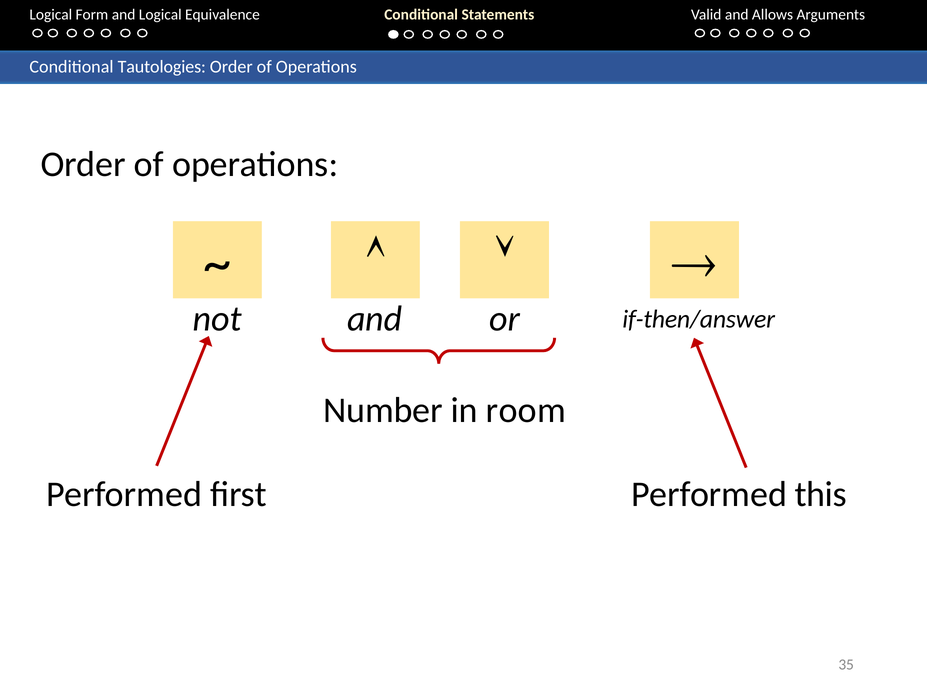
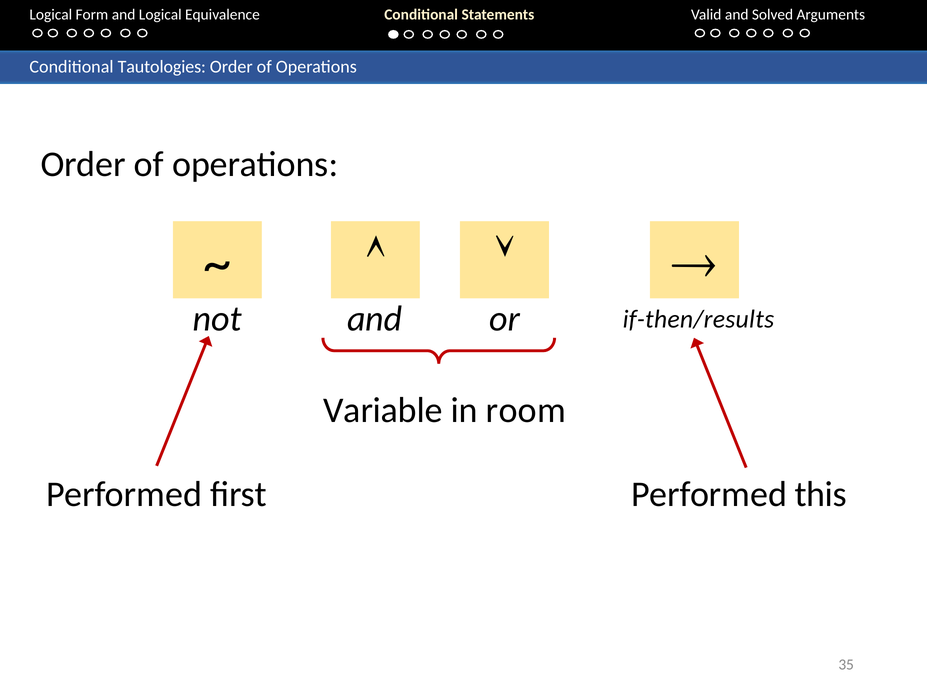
Allows: Allows -> Solved
if-then/answer: if-then/answer -> if-then/results
Number: Number -> Variable
